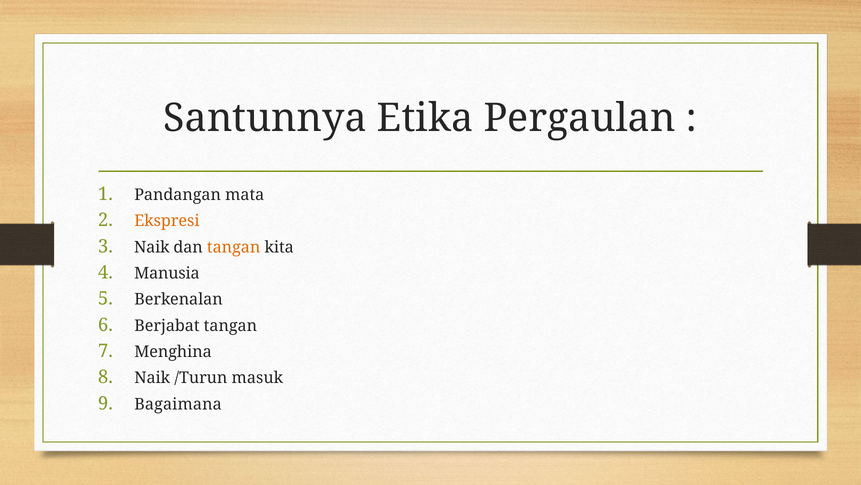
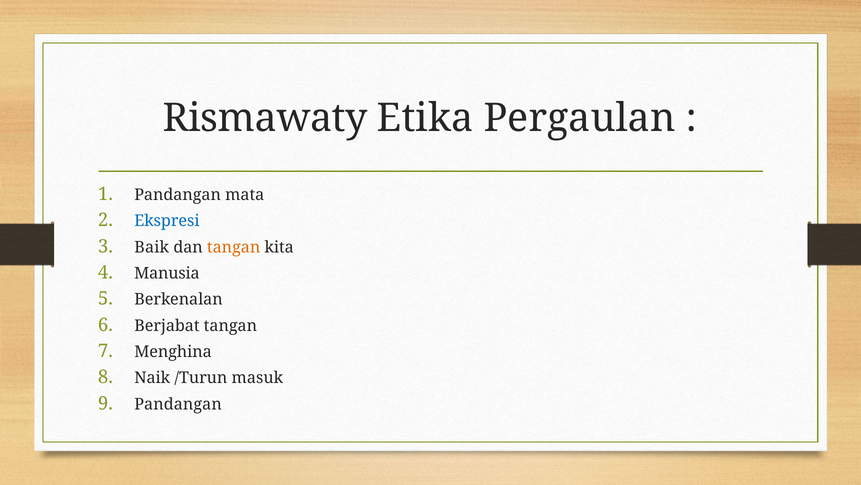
Santunnya: Santunnya -> Rismawaty
Ekspresi colour: orange -> blue
Naik at (152, 247): Naik -> Baik
Bagaimana at (178, 404): Bagaimana -> Pandangan
